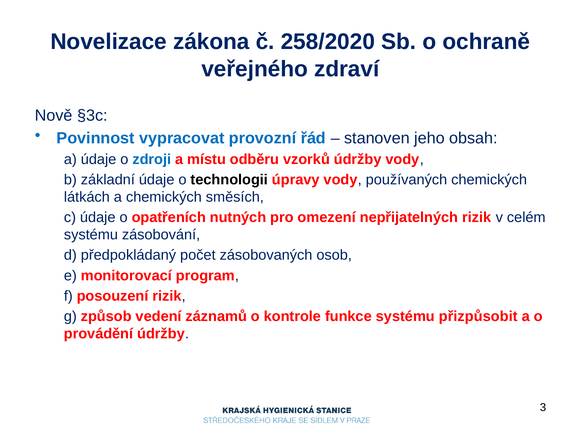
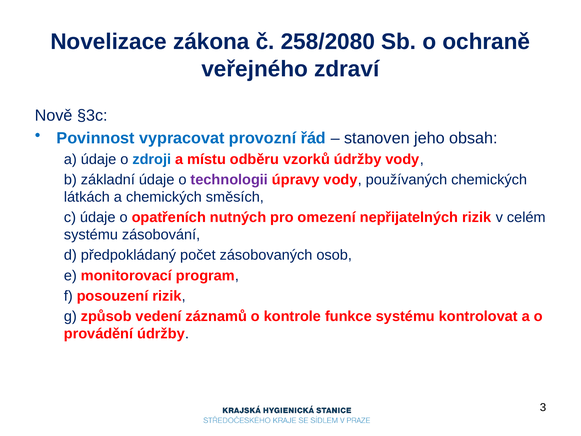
258/2020: 258/2020 -> 258/2080
technologii colour: black -> purple
přizpůsobit: přizpůsobit -> kontrolovat
